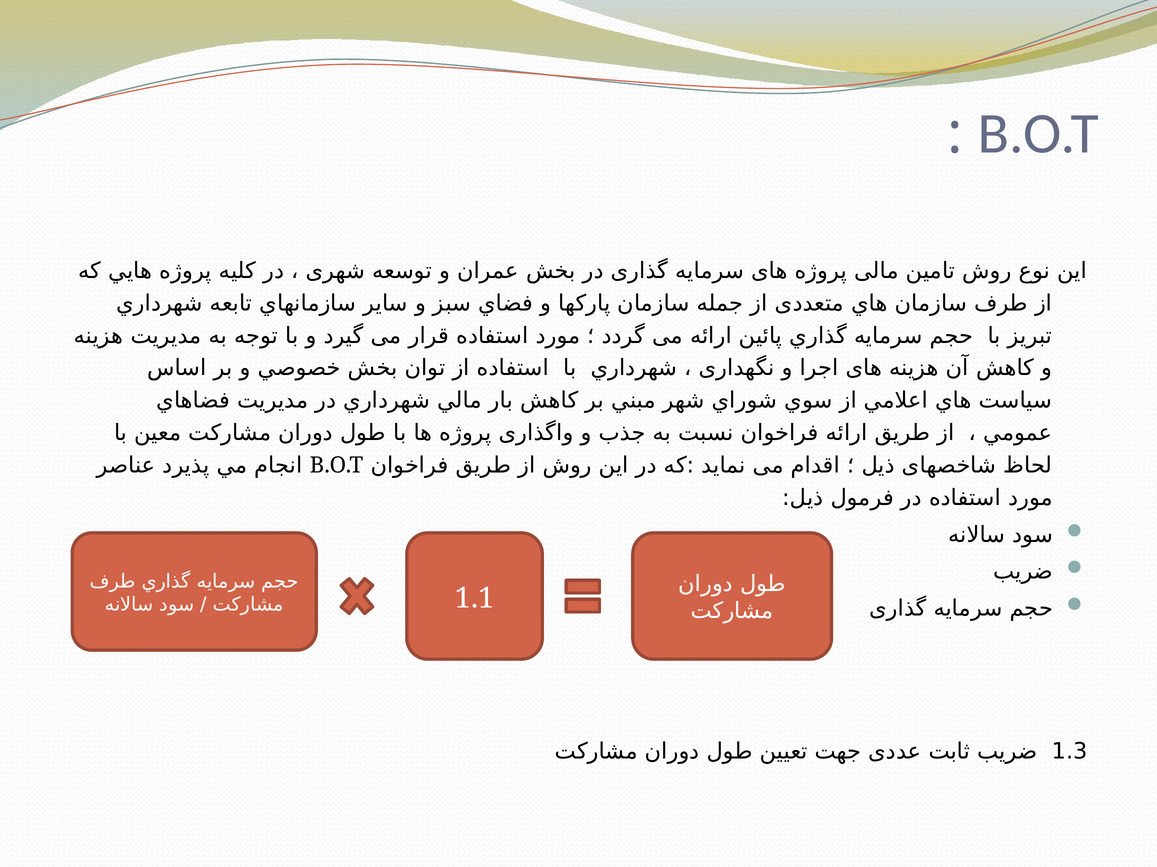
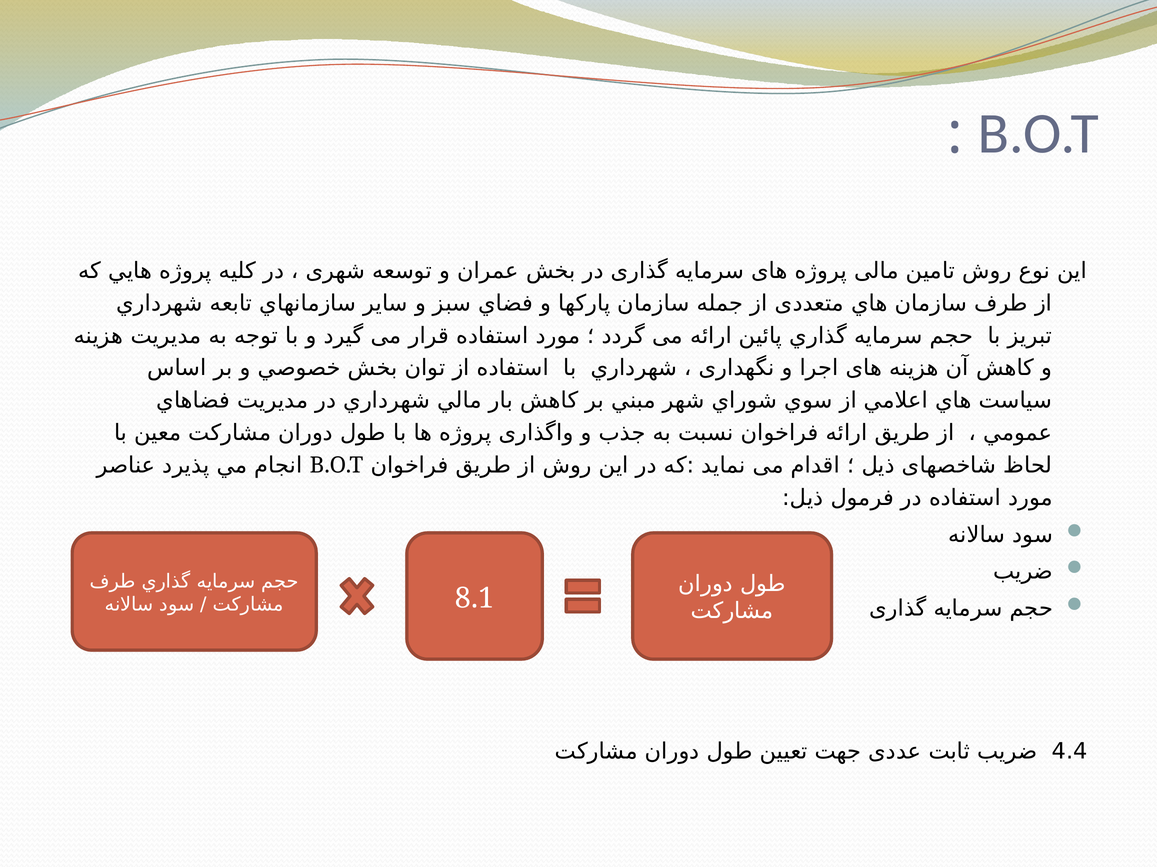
1.1: 1.1 -> 8.1
1.3: 1.3 -> 4.4
